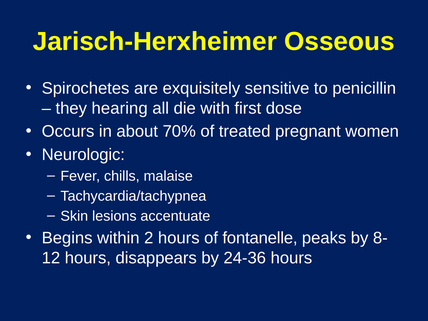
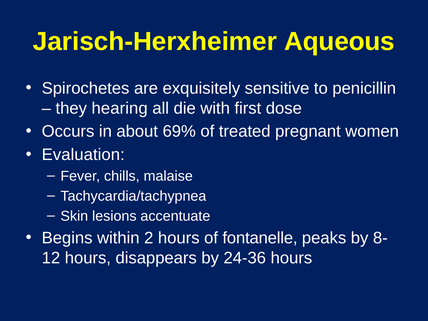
Osseous: Osseous -> Aqueous
70%: 70% -> 69%
Neurologic: Neurologic -> Evaluation
